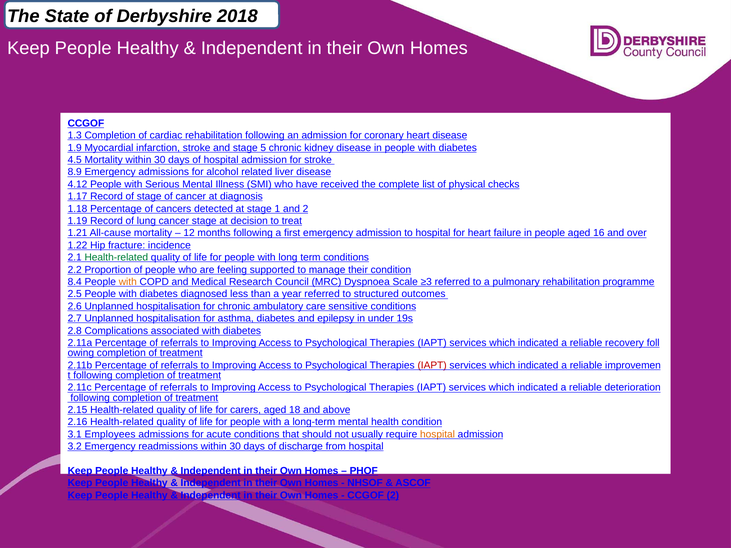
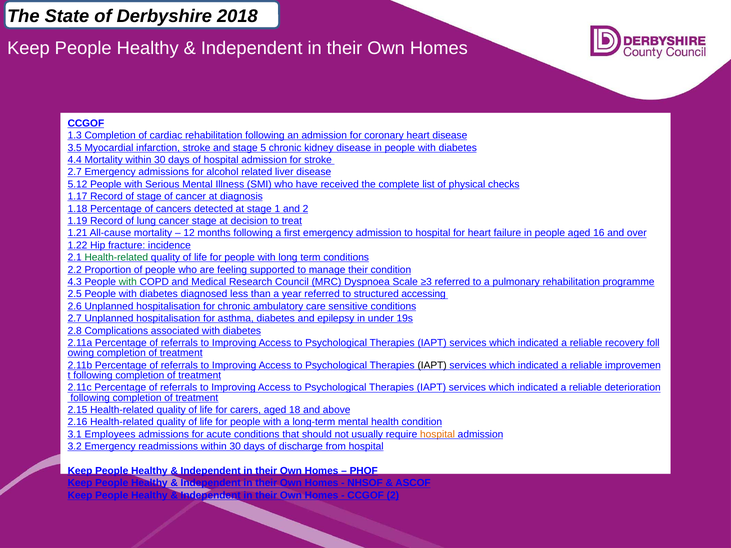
1.9: 1.9 -> 3.5
4.5: 4.5 -> 4.4
8.9 at (75, 172): 8.9 -> 2.7
4.12: 4.12 -> 5.12
8.4: 8.4 -> 4.3
with at (128, 282) colour: orange -> green
outcomes: outcomes -> accessing
IAPT at (432, 365) colour: red -> black
